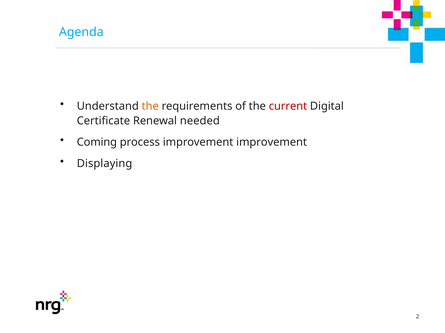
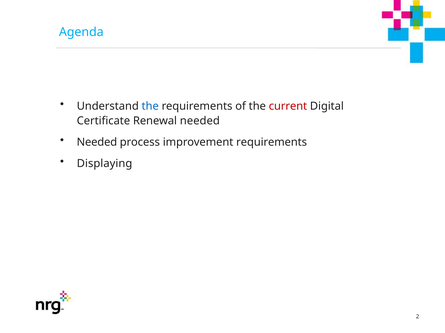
the at (150, 106) colour: orange -> blue
Coming at (97, 142): Coming -> Needed
improvement improvement: improvement -> requirements
